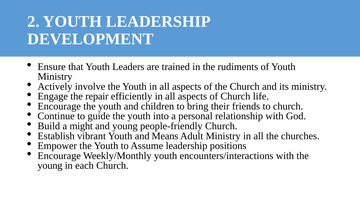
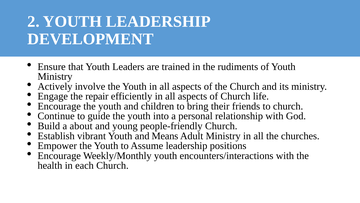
might: might -> about
young at (50, 165): young -> health
